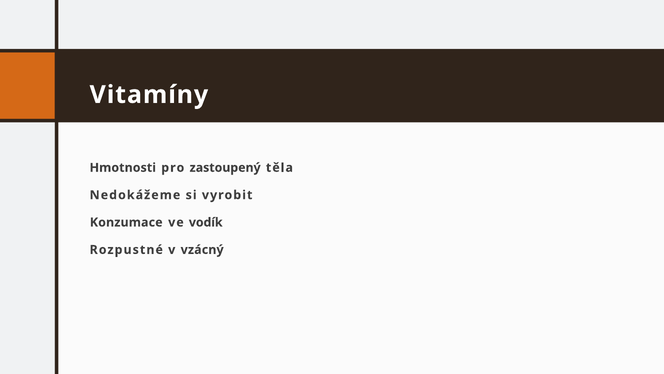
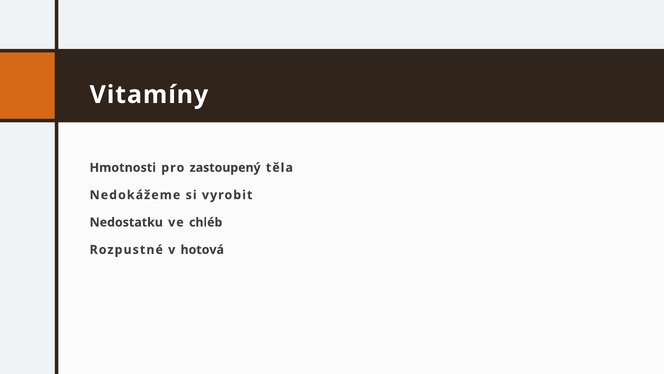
Konzumace: Konzumace -> Nedostatku
vodík: vodík -> chléb
vzácný: vzácný -> hotová
